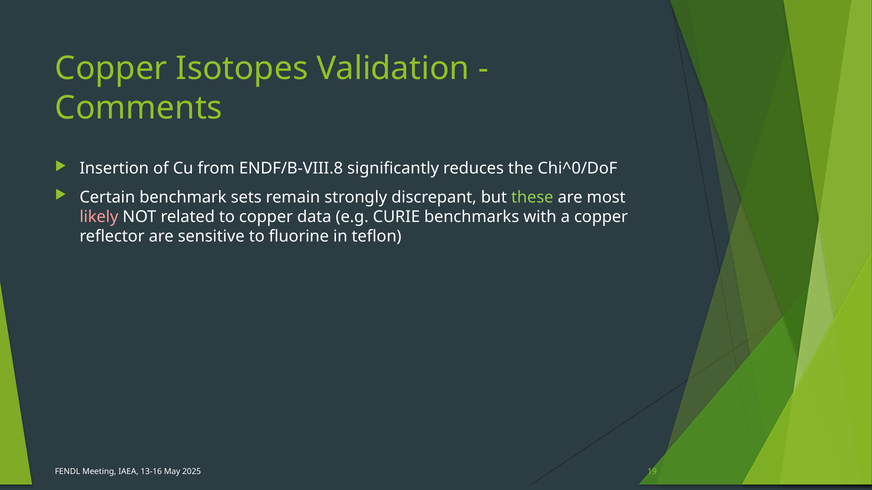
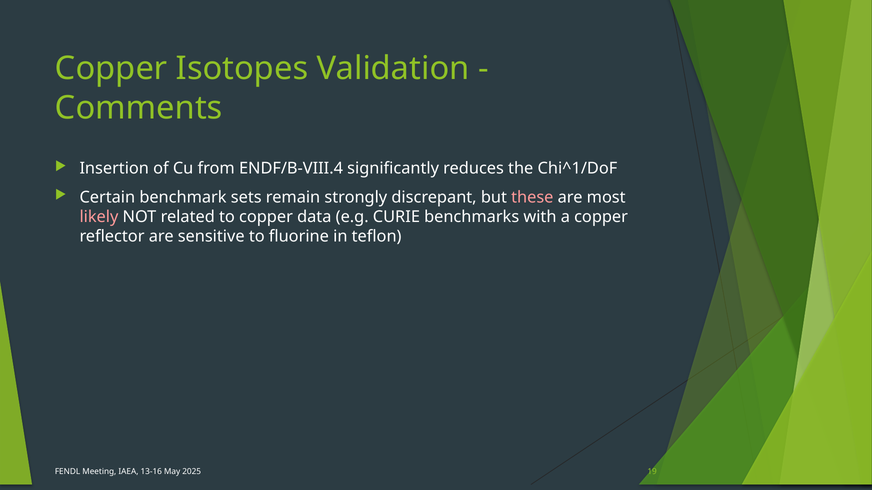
ENDF/B-VIII.8: ENDF/B-VIII.8 -> ENDF/B-VIII.4
Chi^0/DoF: Chi^0/DoF -> Chi^1/DoF
these colour: light green -> pink
